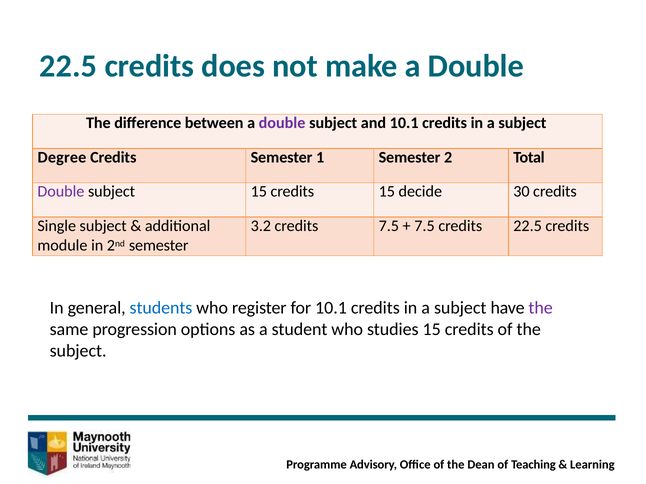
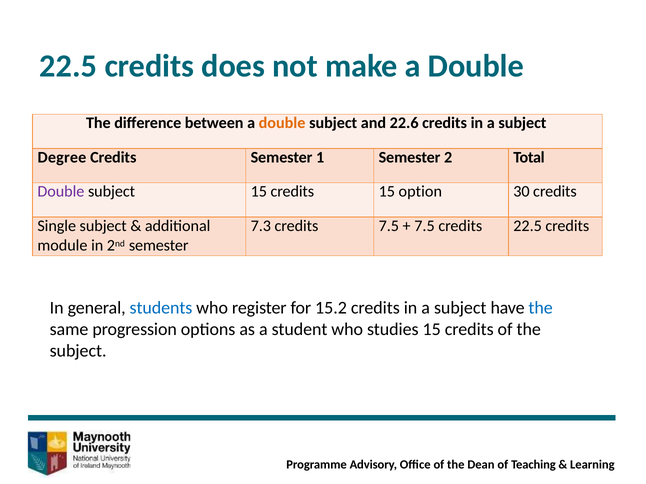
double at (282, 123) colour: purple -> orange
and 10.1: 10.1 -> 22.6
decide: decide -> option
3.2: 3.2 -> 7.3
for 10.1: 10.1 -> 15.2
the at (541, 308) colour: purple -> blue
